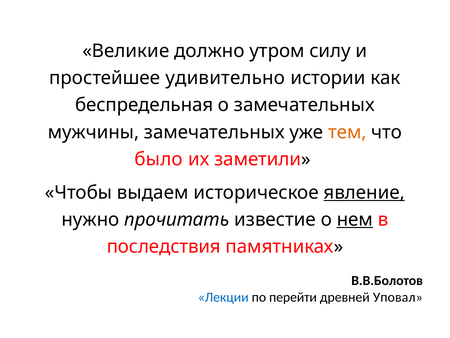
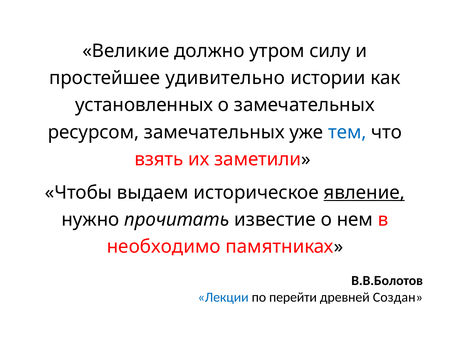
беспредельная: беспредельная -> установленных
мужчины: мужчины -> ресурсом
тем colour: orange -> blue
было: было -> взять
нем underline: present -> none
последствия: последствия -> необходимо
Уповал: Уповал -> Создан
